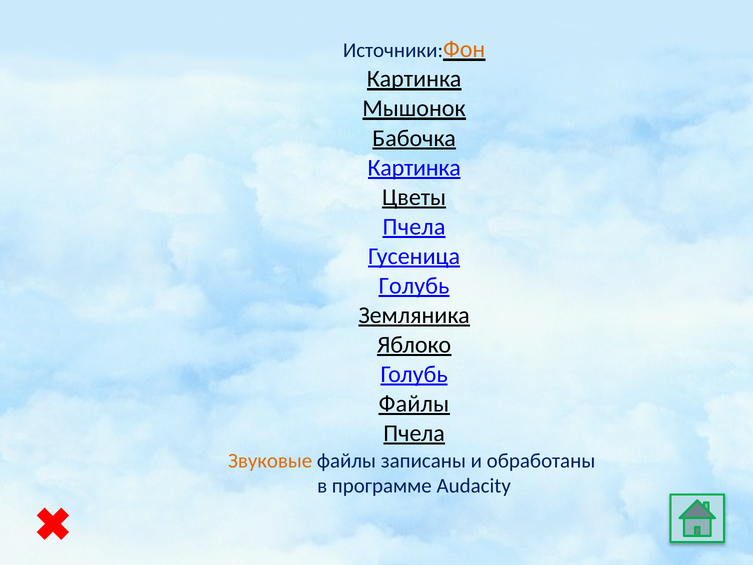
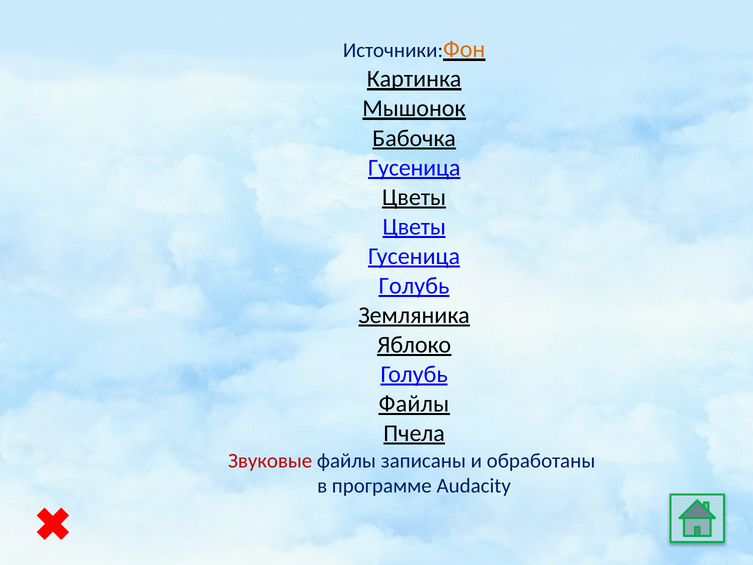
Картинка at (414, 168): Картинка -> Гусеница
Пчела at (414, 227): Пчела -> Цветы
Звуковые colour: orange -> red
